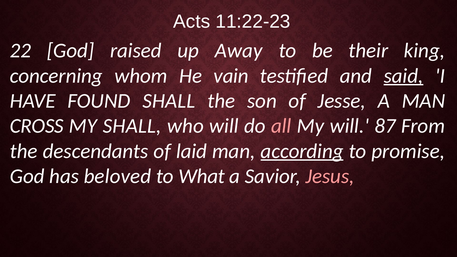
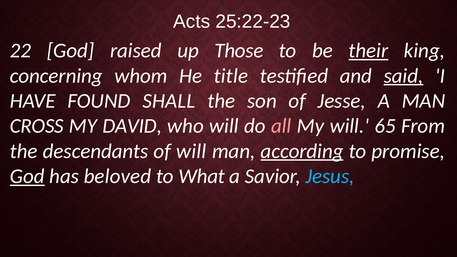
11:22-23: 11:22-23 -> 25:22-23
Away: Away -> Those
their underline: none -> present
vain: vain -> title
MY SHALL: SHALL -> DAVID
87: 87 -> 65
of laid: laid -> will
God at (27, 176) underline: none -> present
Jesus colour: pink -> light blue
